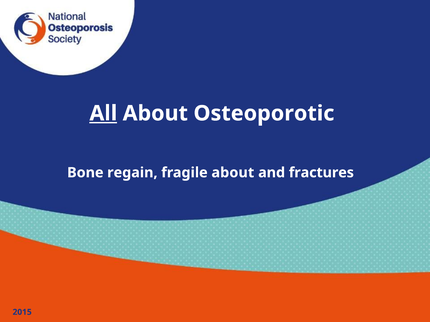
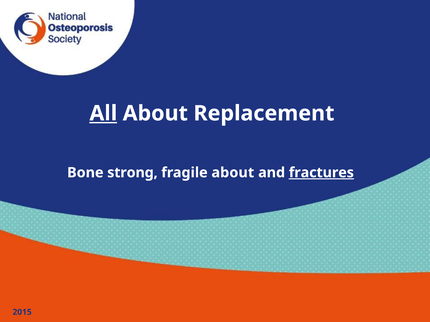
Osteoporotic: Osteoporotic -> Replacement
regain: regain -> strong
fractures underline: none -> present
